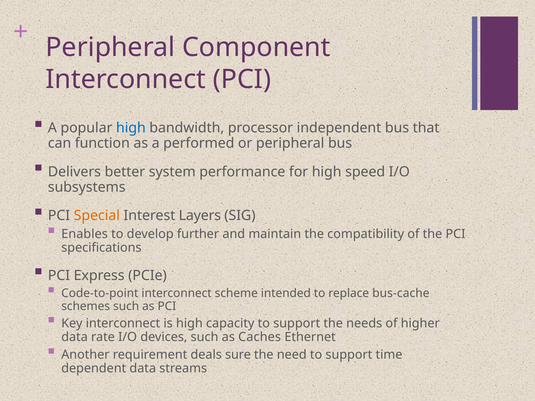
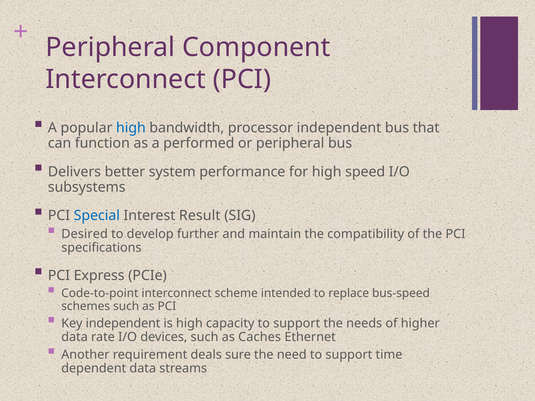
Special colour: orange -> blue
Layers: Layers -> Result
Enables: Enables -> Desired
bus-cache: bus-cache -> bus-speed
Key interconnect: interconnect -> independent
